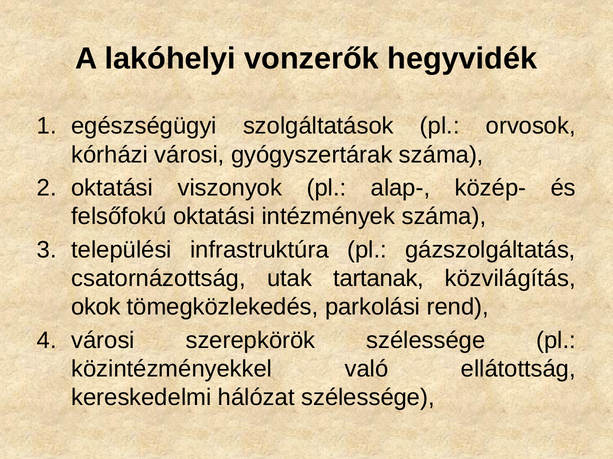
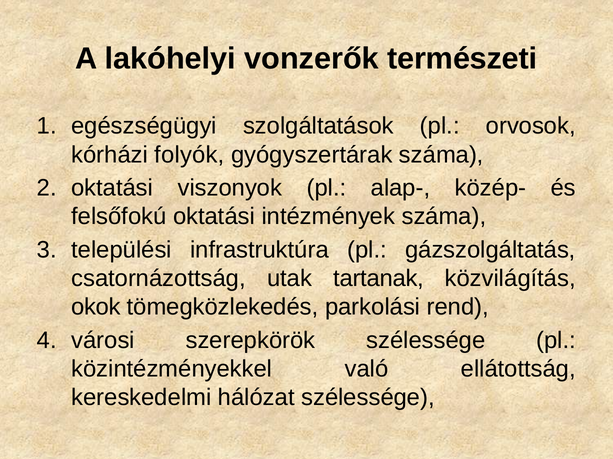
hegyvidék: hegyvidék -> természeti
kórházi városi: városi -> folyók
